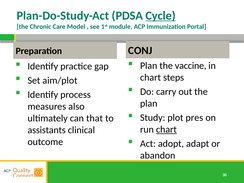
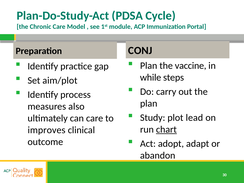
Cycle underline: present -> none
chart at (150, 78): chart -> while
pres: pres -> lead
can that: that -> care
assistants: assistants -> improves
